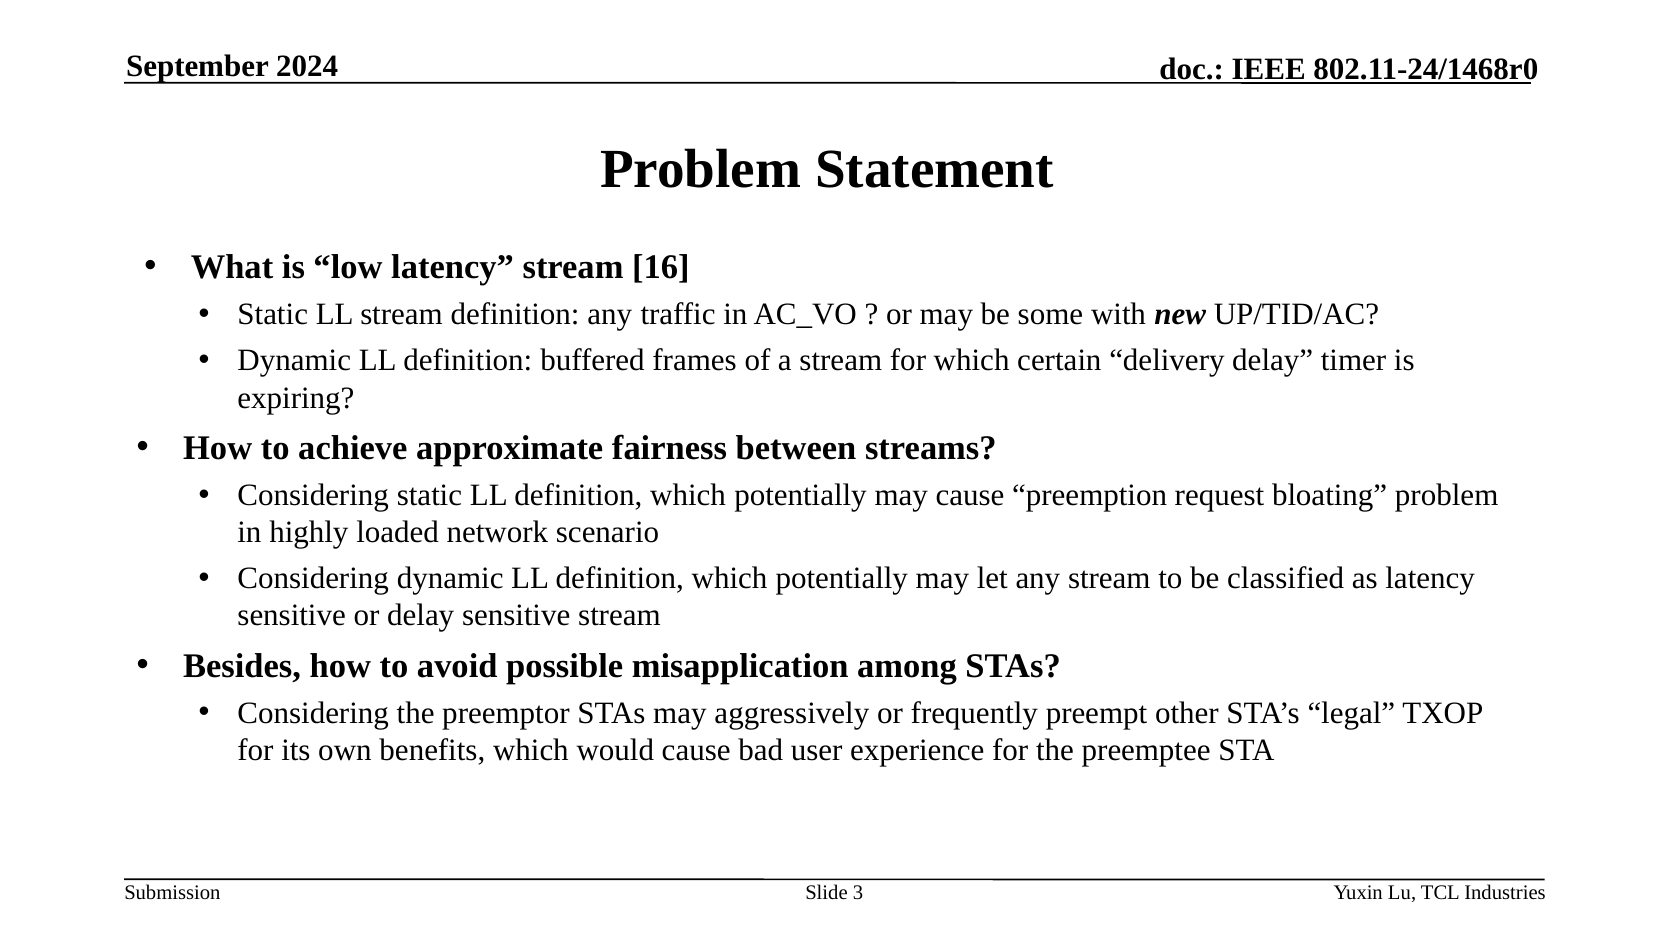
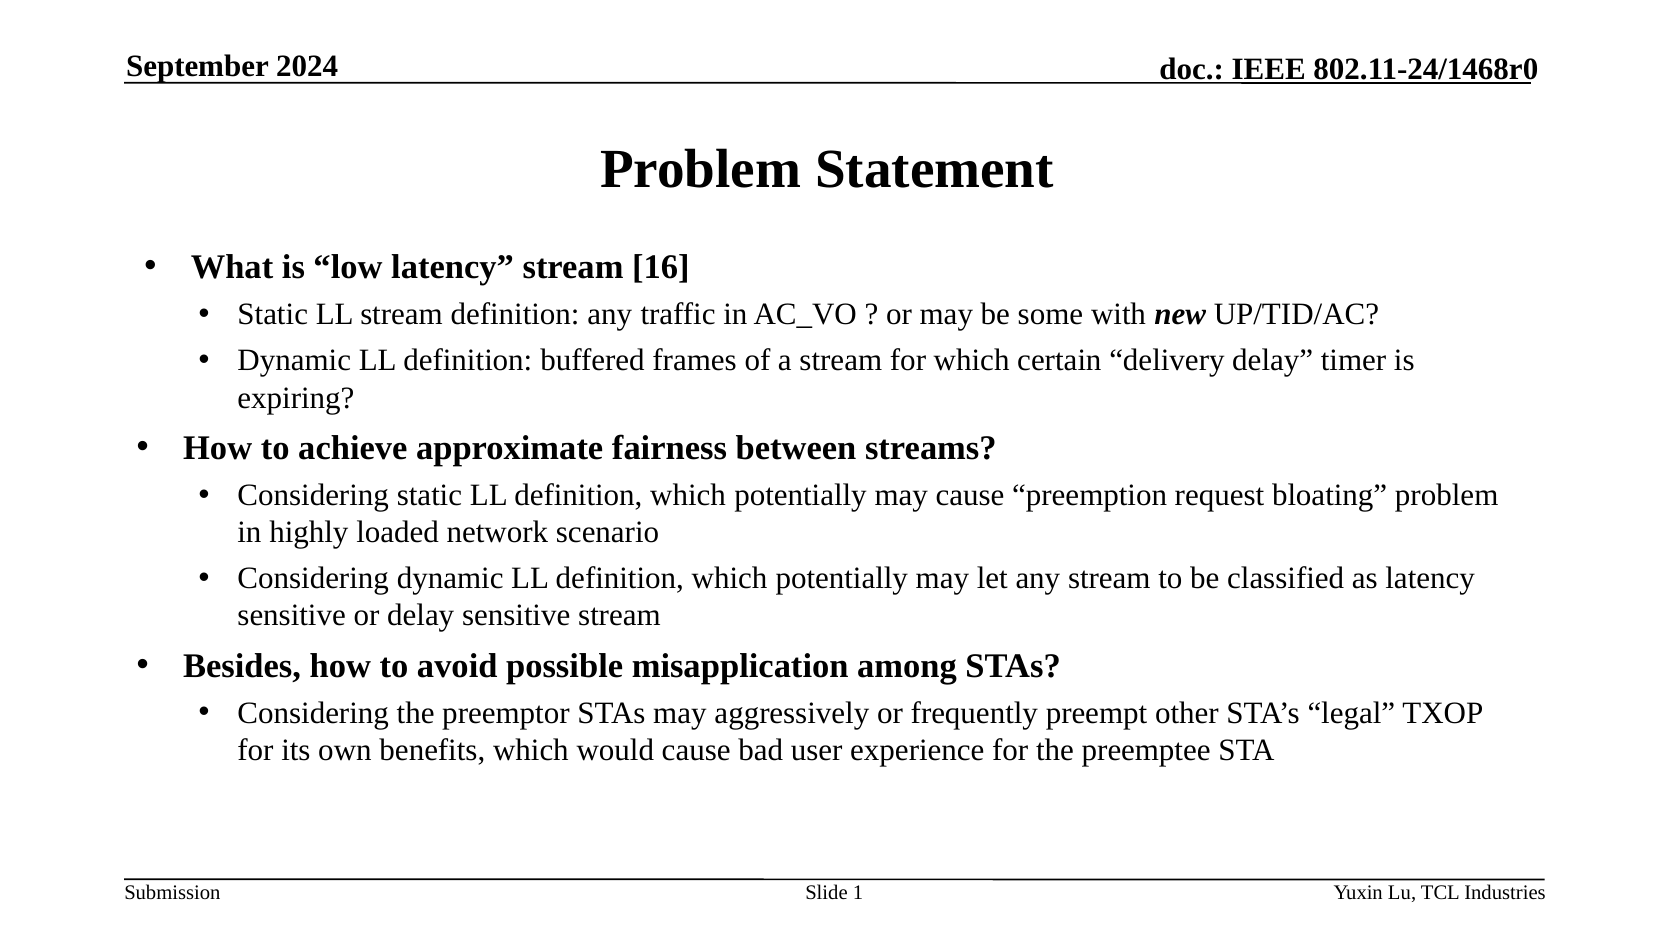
3: 3 -> 1
